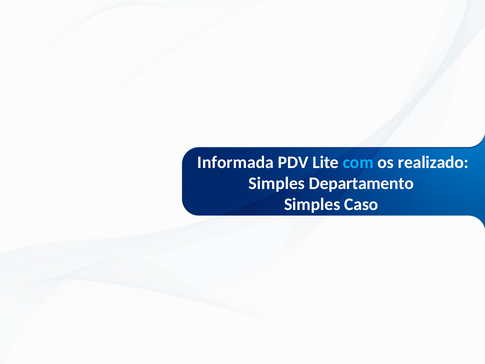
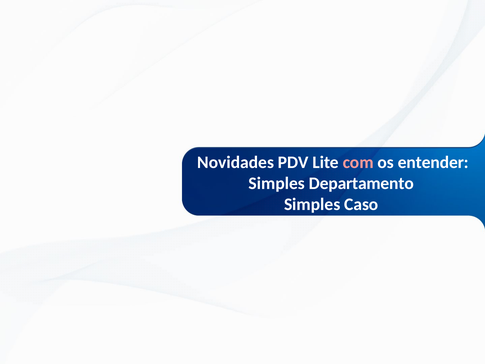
Informada: Informada -> Novidades
com colour: light blue -> pink
realizado: realizado -> entender
